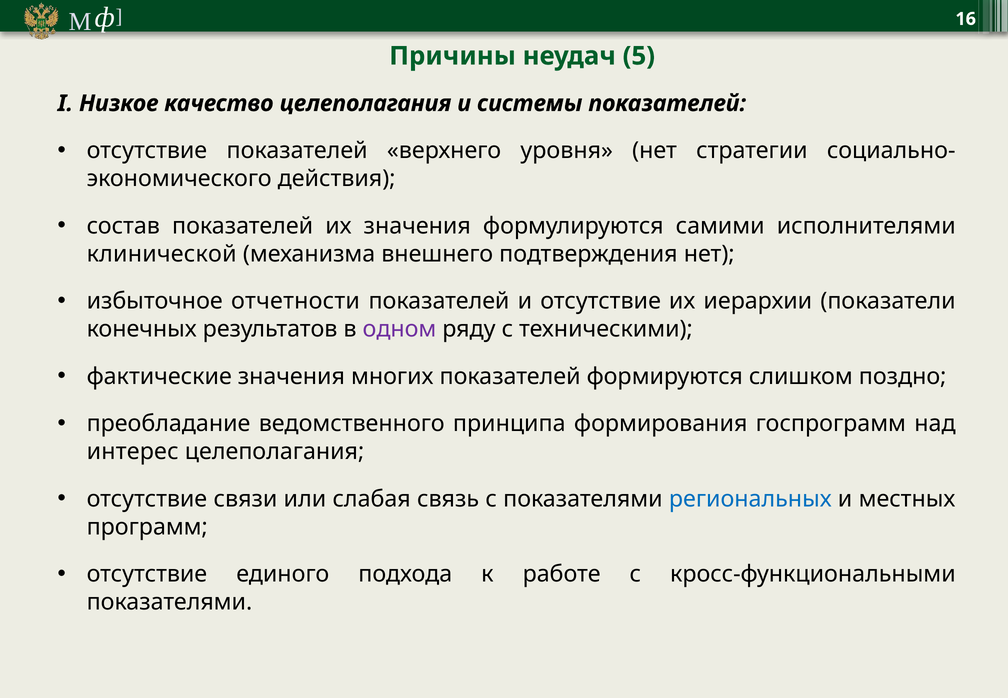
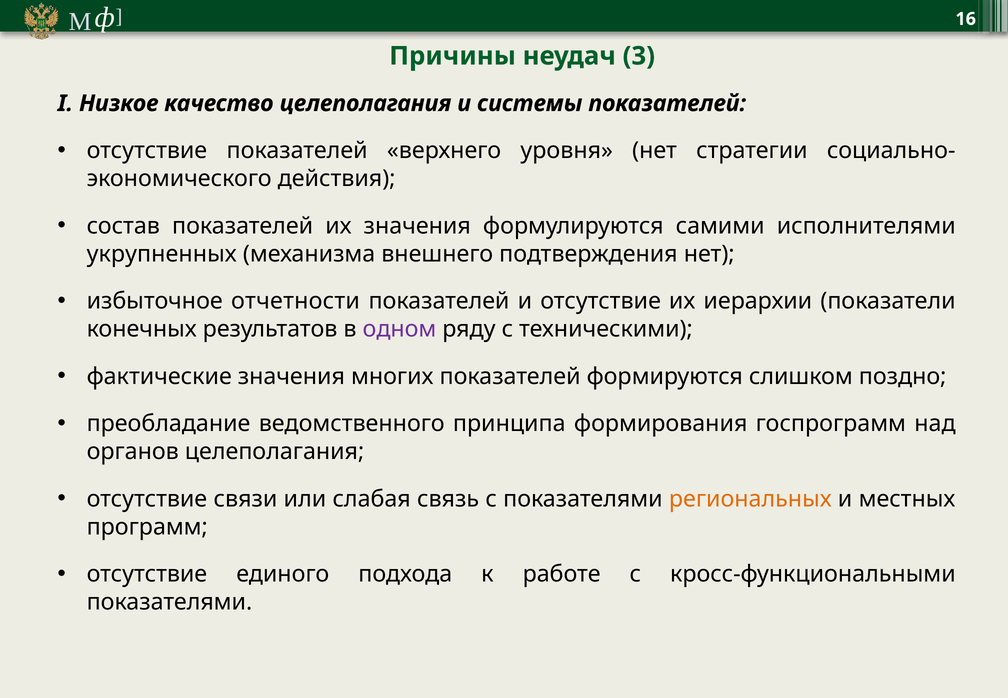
5: 5 -> 3
клинической: клинической -> укрупненных
интерес: интерес -> органов
региональных colour: blue -> orange
